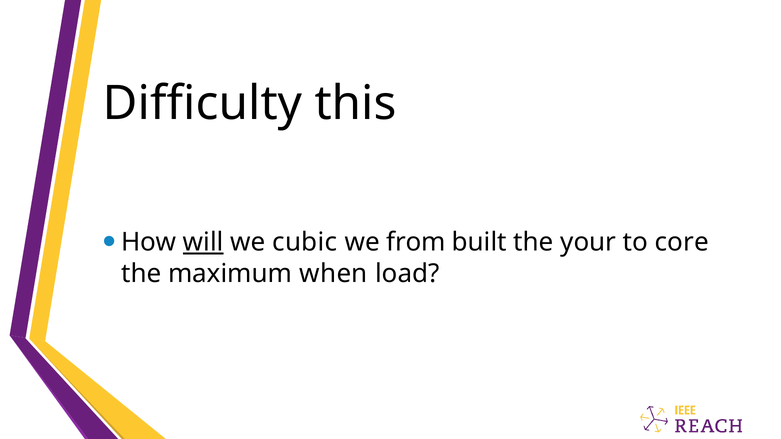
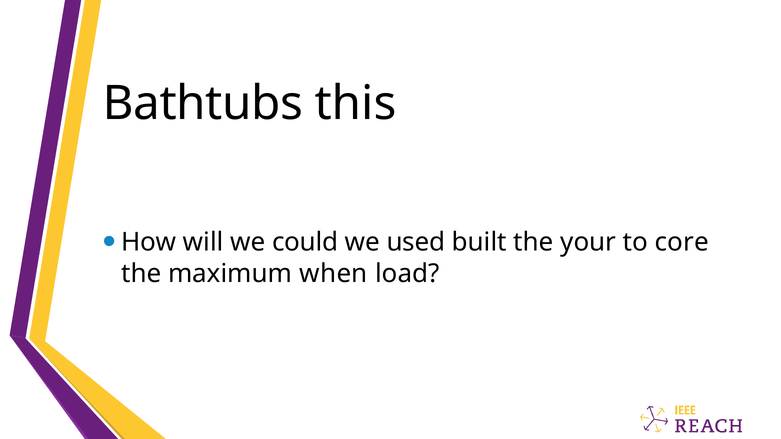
Difficulty: Difficulty -> Bathtubs
will underline: present -> none
cubic: cubic -> could
from: from -> used
